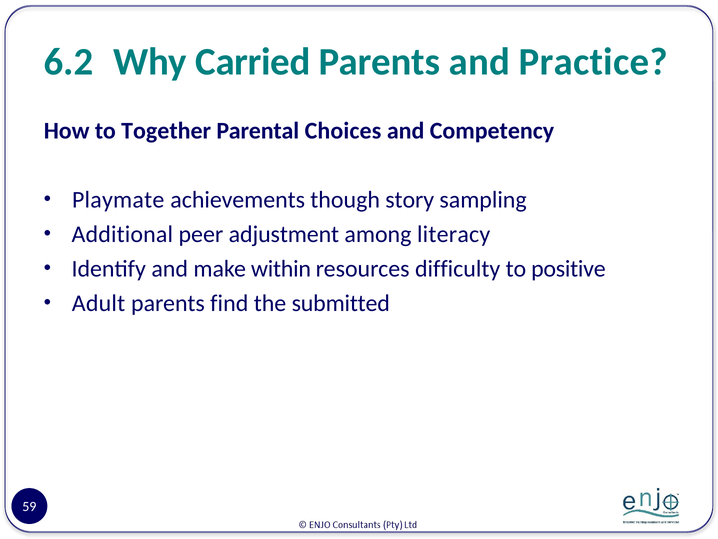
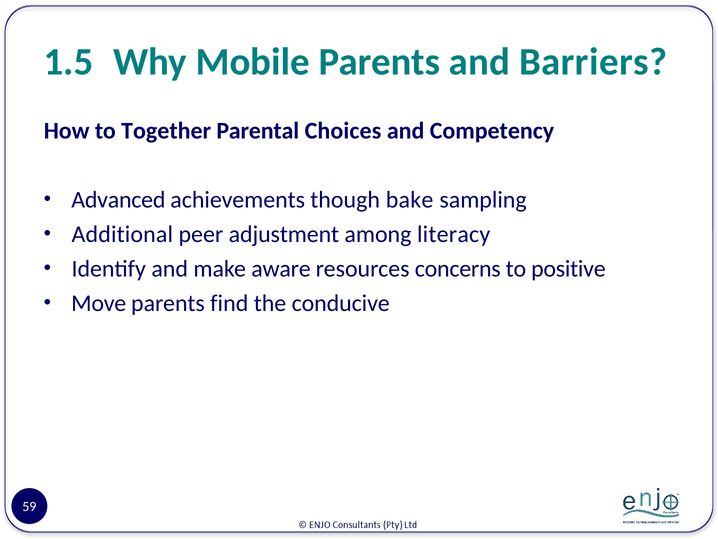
6.2: 6.2 -> 1.5
Carried: Carried -> Mobile
Practice: Practice -> Barriers
Playmate: Playmate -> Advanced
story: story -> bake
within: within -> aware
difficulty: difficulty -> concerns
Adult: Adult -> Move
submitted: submitted -> conducive
